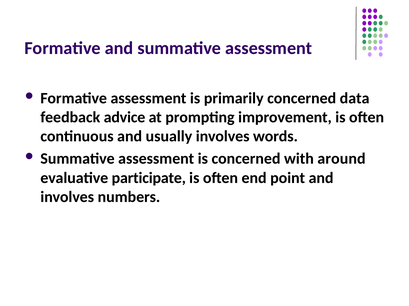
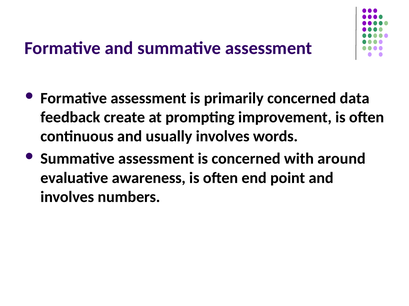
advice: advice -> create
participate: participate -> awareness
